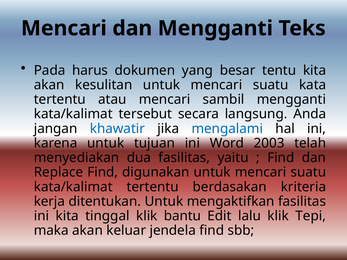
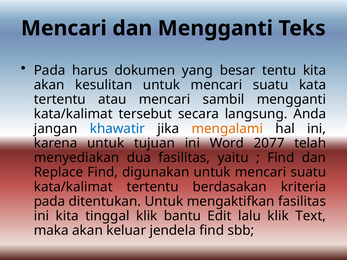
mengalami colour: blue -> orange
2003: 2003 -> 2077
kerja at (49, 202): kerja -> pada
Tepi: Tepi -> Text
